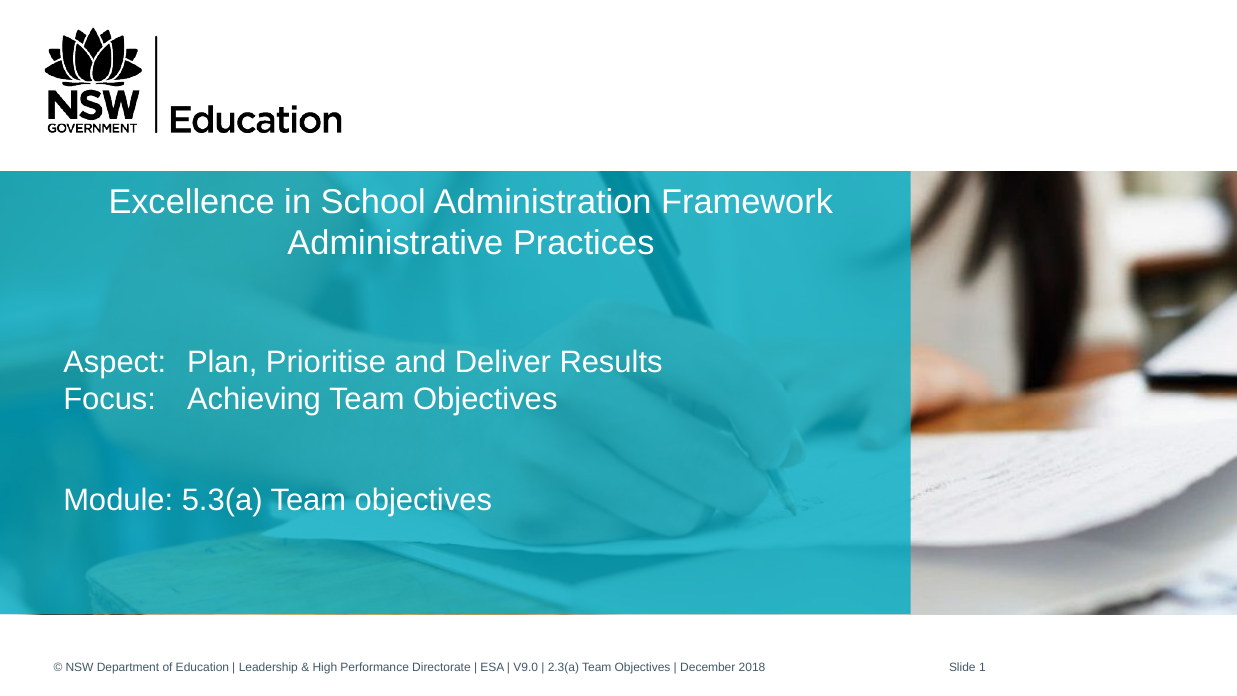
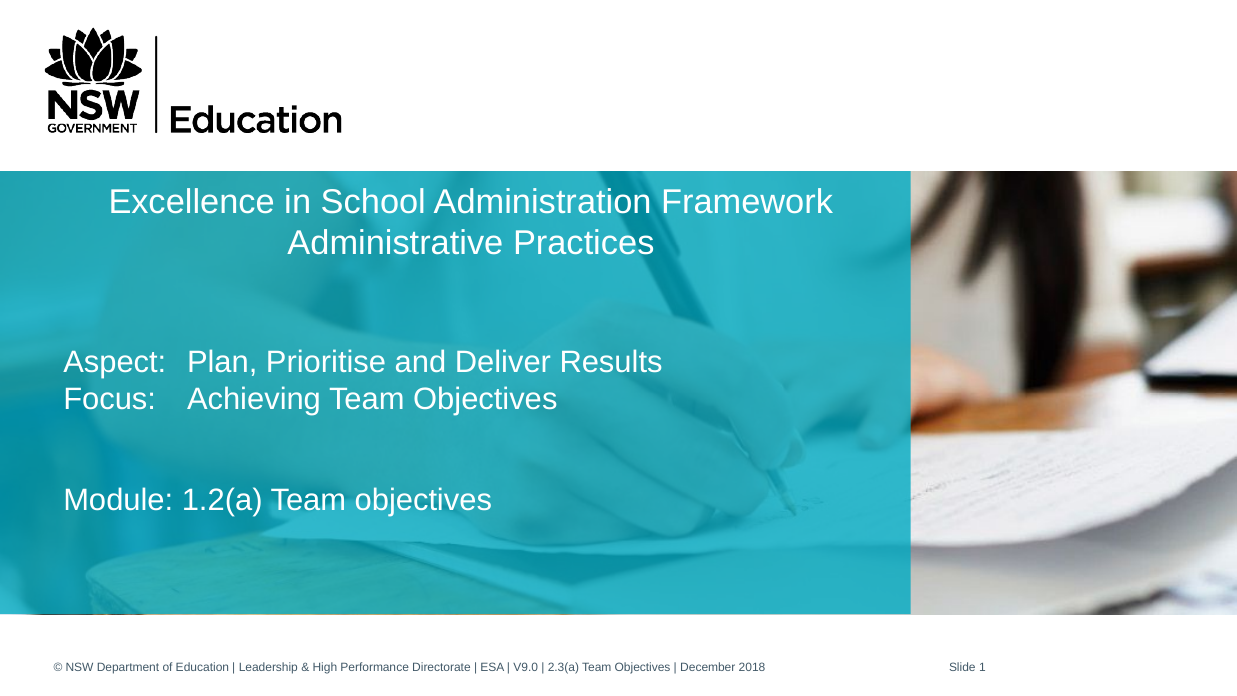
5.3(a: 5.3(a -> 1.2(a
